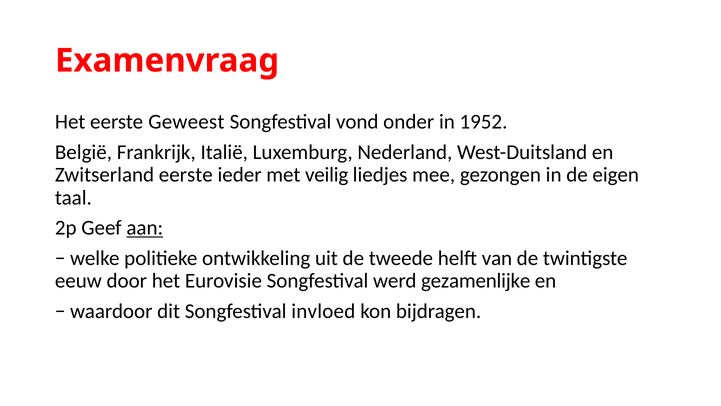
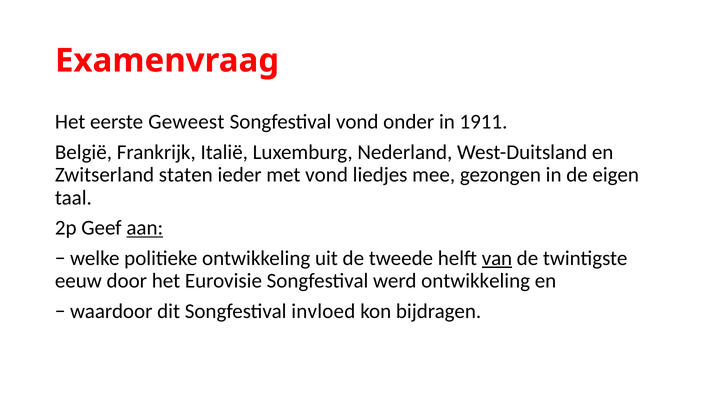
1952: 1952 -> 1911
Zwitserland eerste: eerste -> staten
met veilig: veilig -> vond
van underline: none -> present
werd gezamenlijke: gezamenlijke -> ontwikkeling
